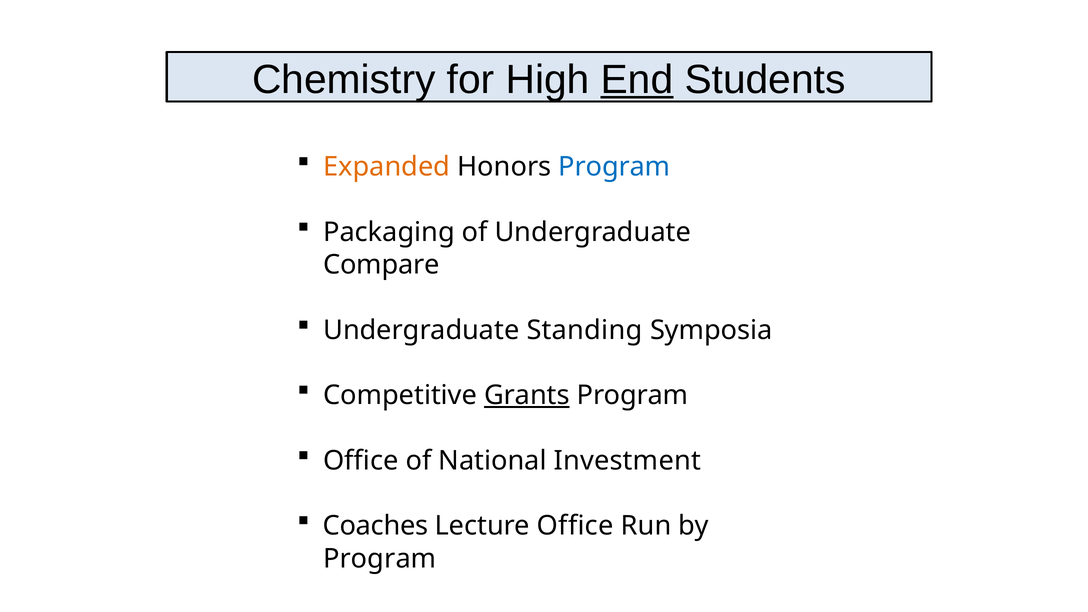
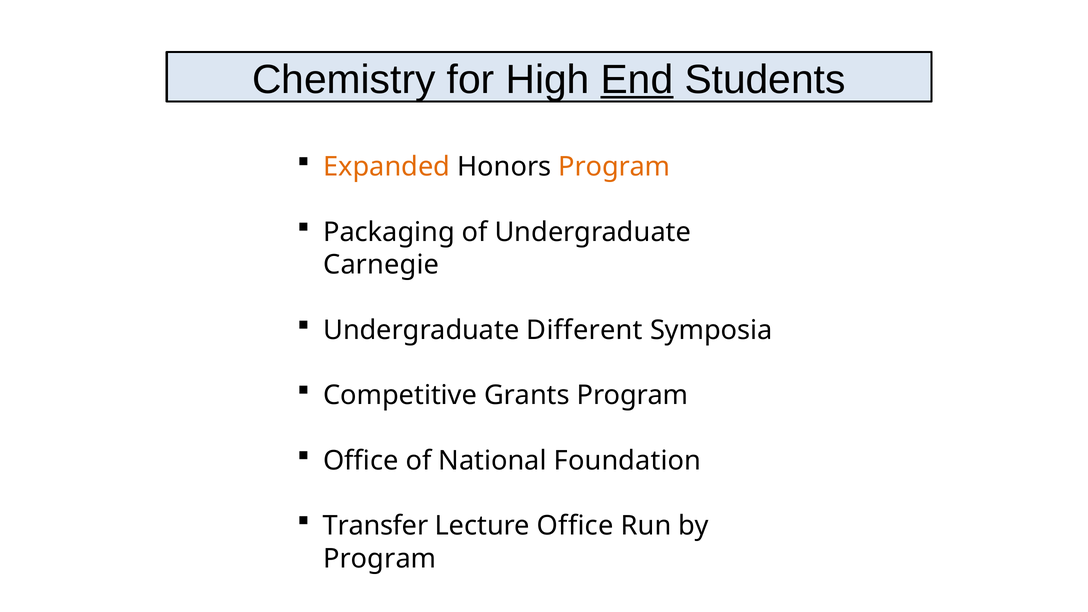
Program at (614, 167) colour: blue -> orange
Compare: Compare -> Carnegie
Standing: Standing -> Different
Grants underline: present -> none
Investment: Investment -> Foundation
Coaches: Coaches -> Transfer
